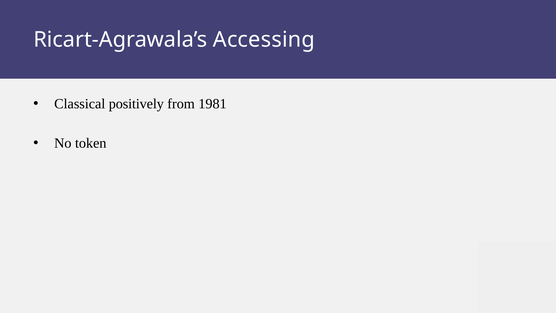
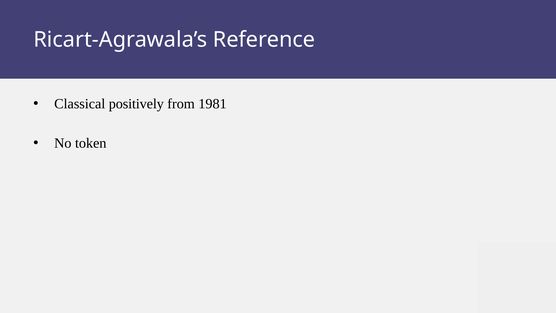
Accessing: Accessing -> Reference
